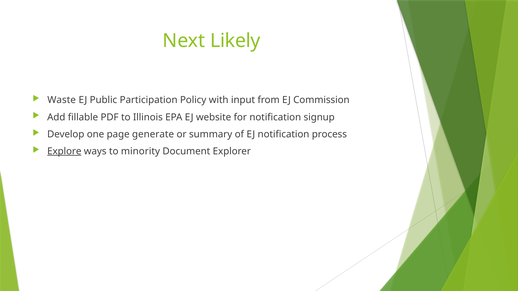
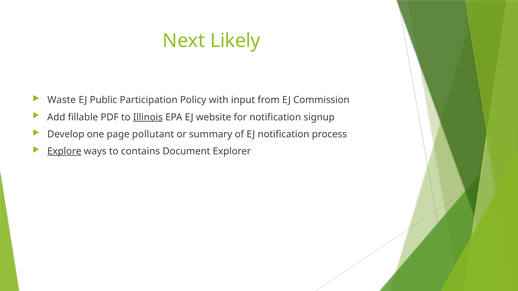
Illinois underline: none -> present
generate: generate -> pollutant
minority: minority -> contains
